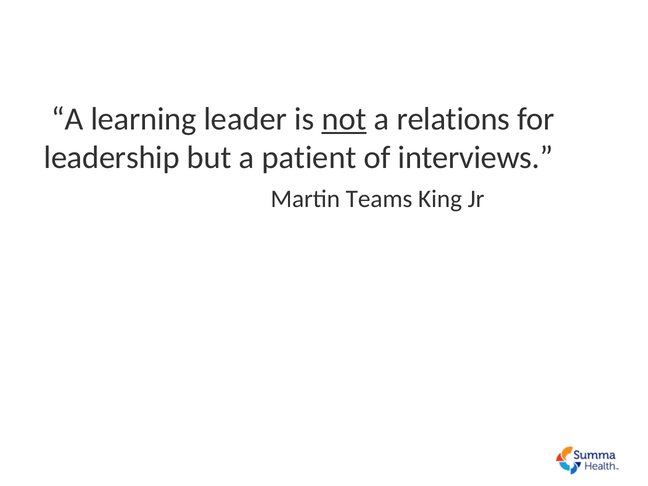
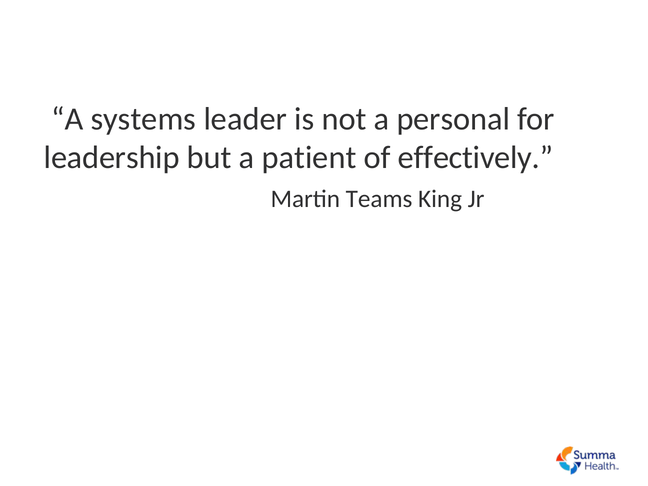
learning: learning -> systems
not underline: present -> none
relations: relations -> personal
interviews: interviews -> effectively
